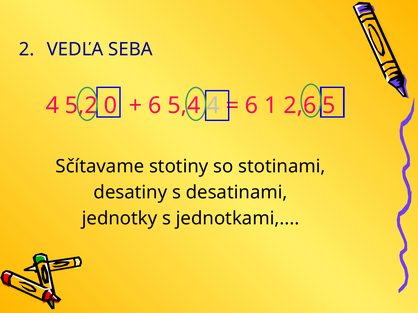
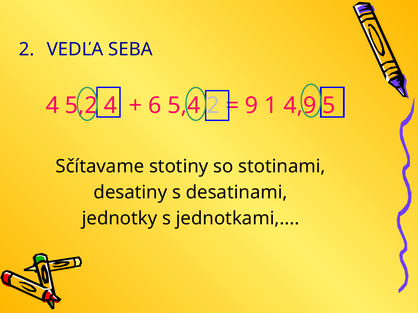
5,2 0: 0 -> 4
5,4 4: 4 -> 2
6 at (252, 106): 6 -> 9
2,6: 2,6 -> 4,9
